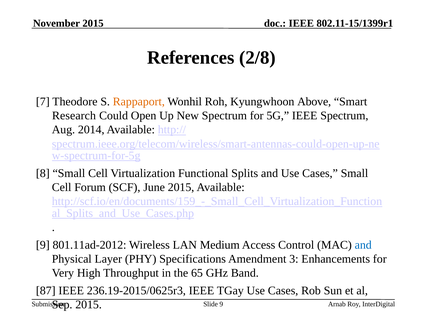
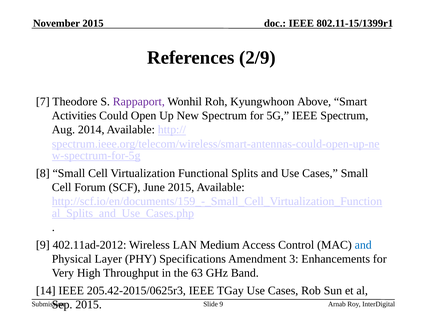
2/8: 2/8 -> 2/9
Rappaport colour: orange -> purple
Research: Research -> Activities
801.11ad-2012: 801.11ad-2012 -> 402.11ad-2012
65: 65 -> 63
87: 87 -> 14
236.19-2015/0625r3: 236.19-2015/0625r3 -> 205.42-2015/0625r3
